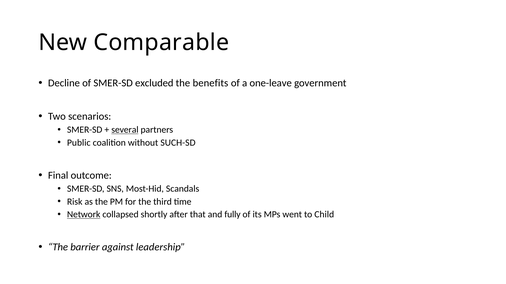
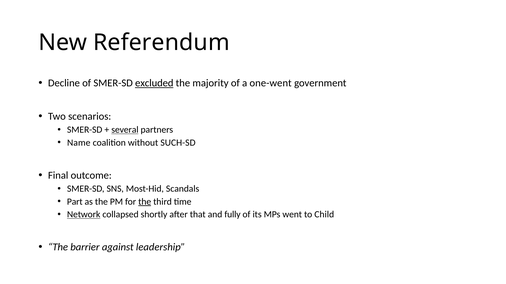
Comparable: Comparable -> Referendum
excluded underline: none -> present
benefits: benefits -> majority
one-leave: one-leave -> one-went
Public: Public -> Name
Risk: Risk -> Part
the at (145, 202) underline: none -> present
